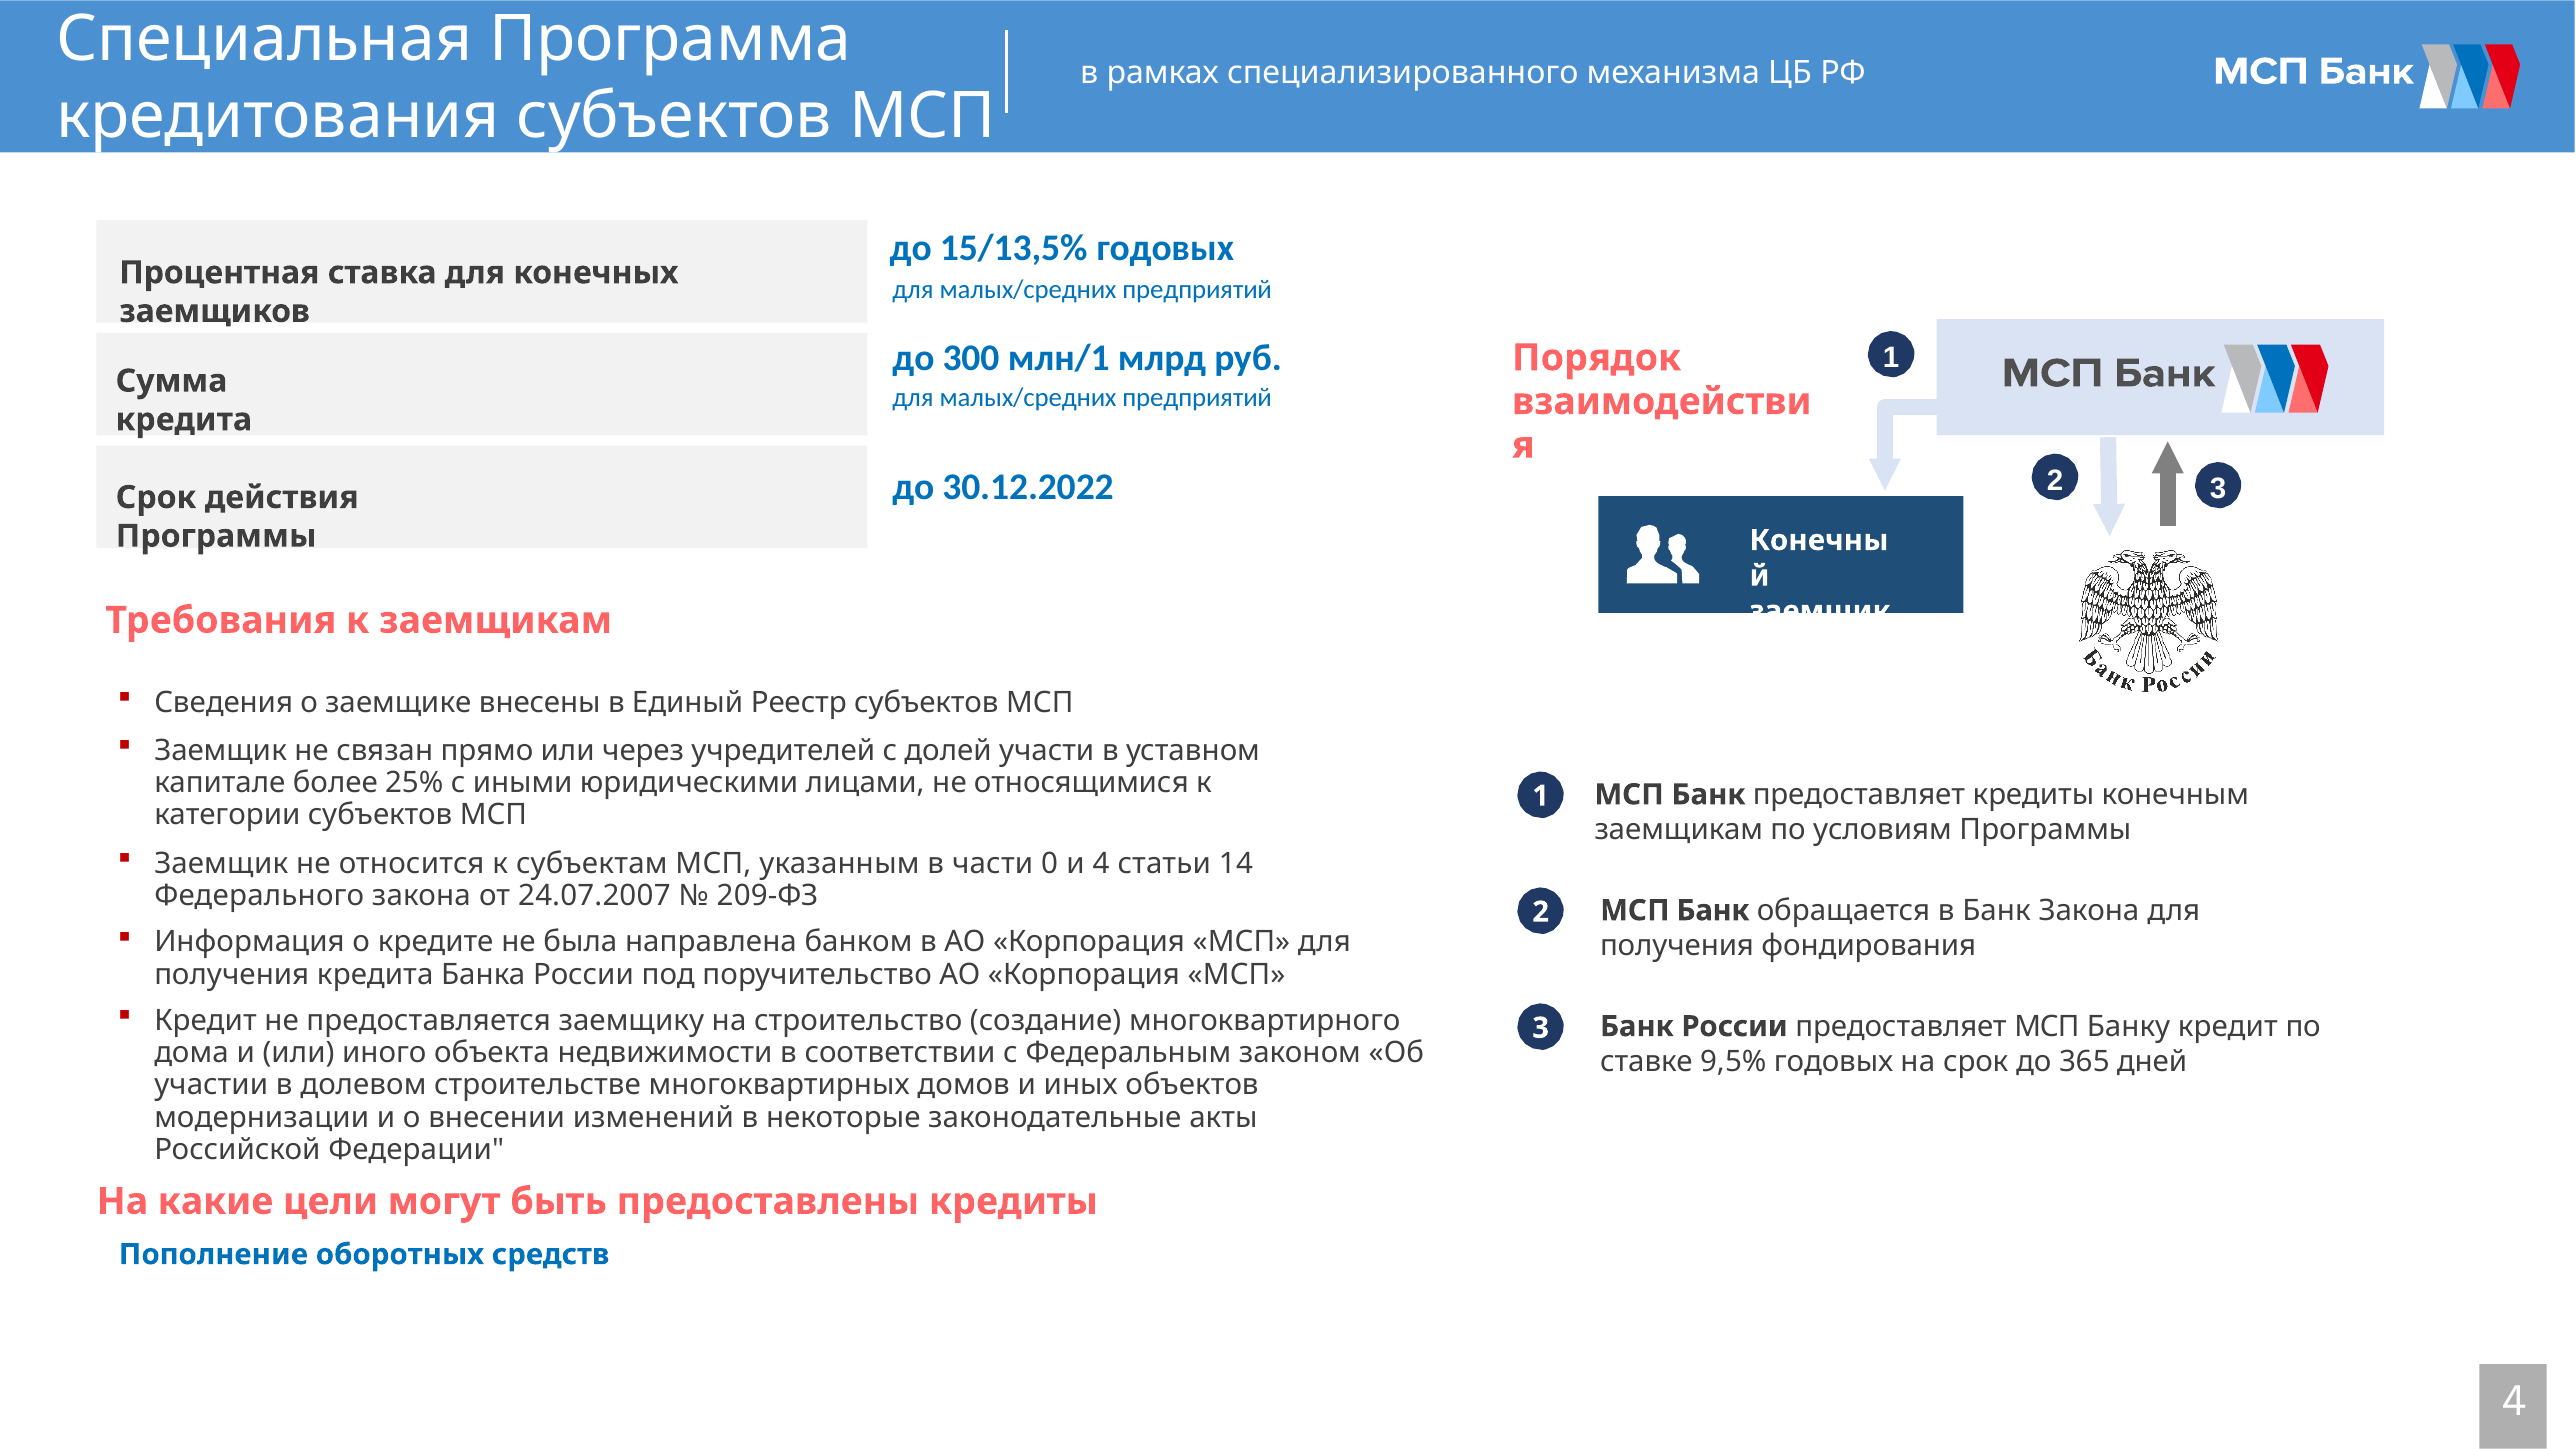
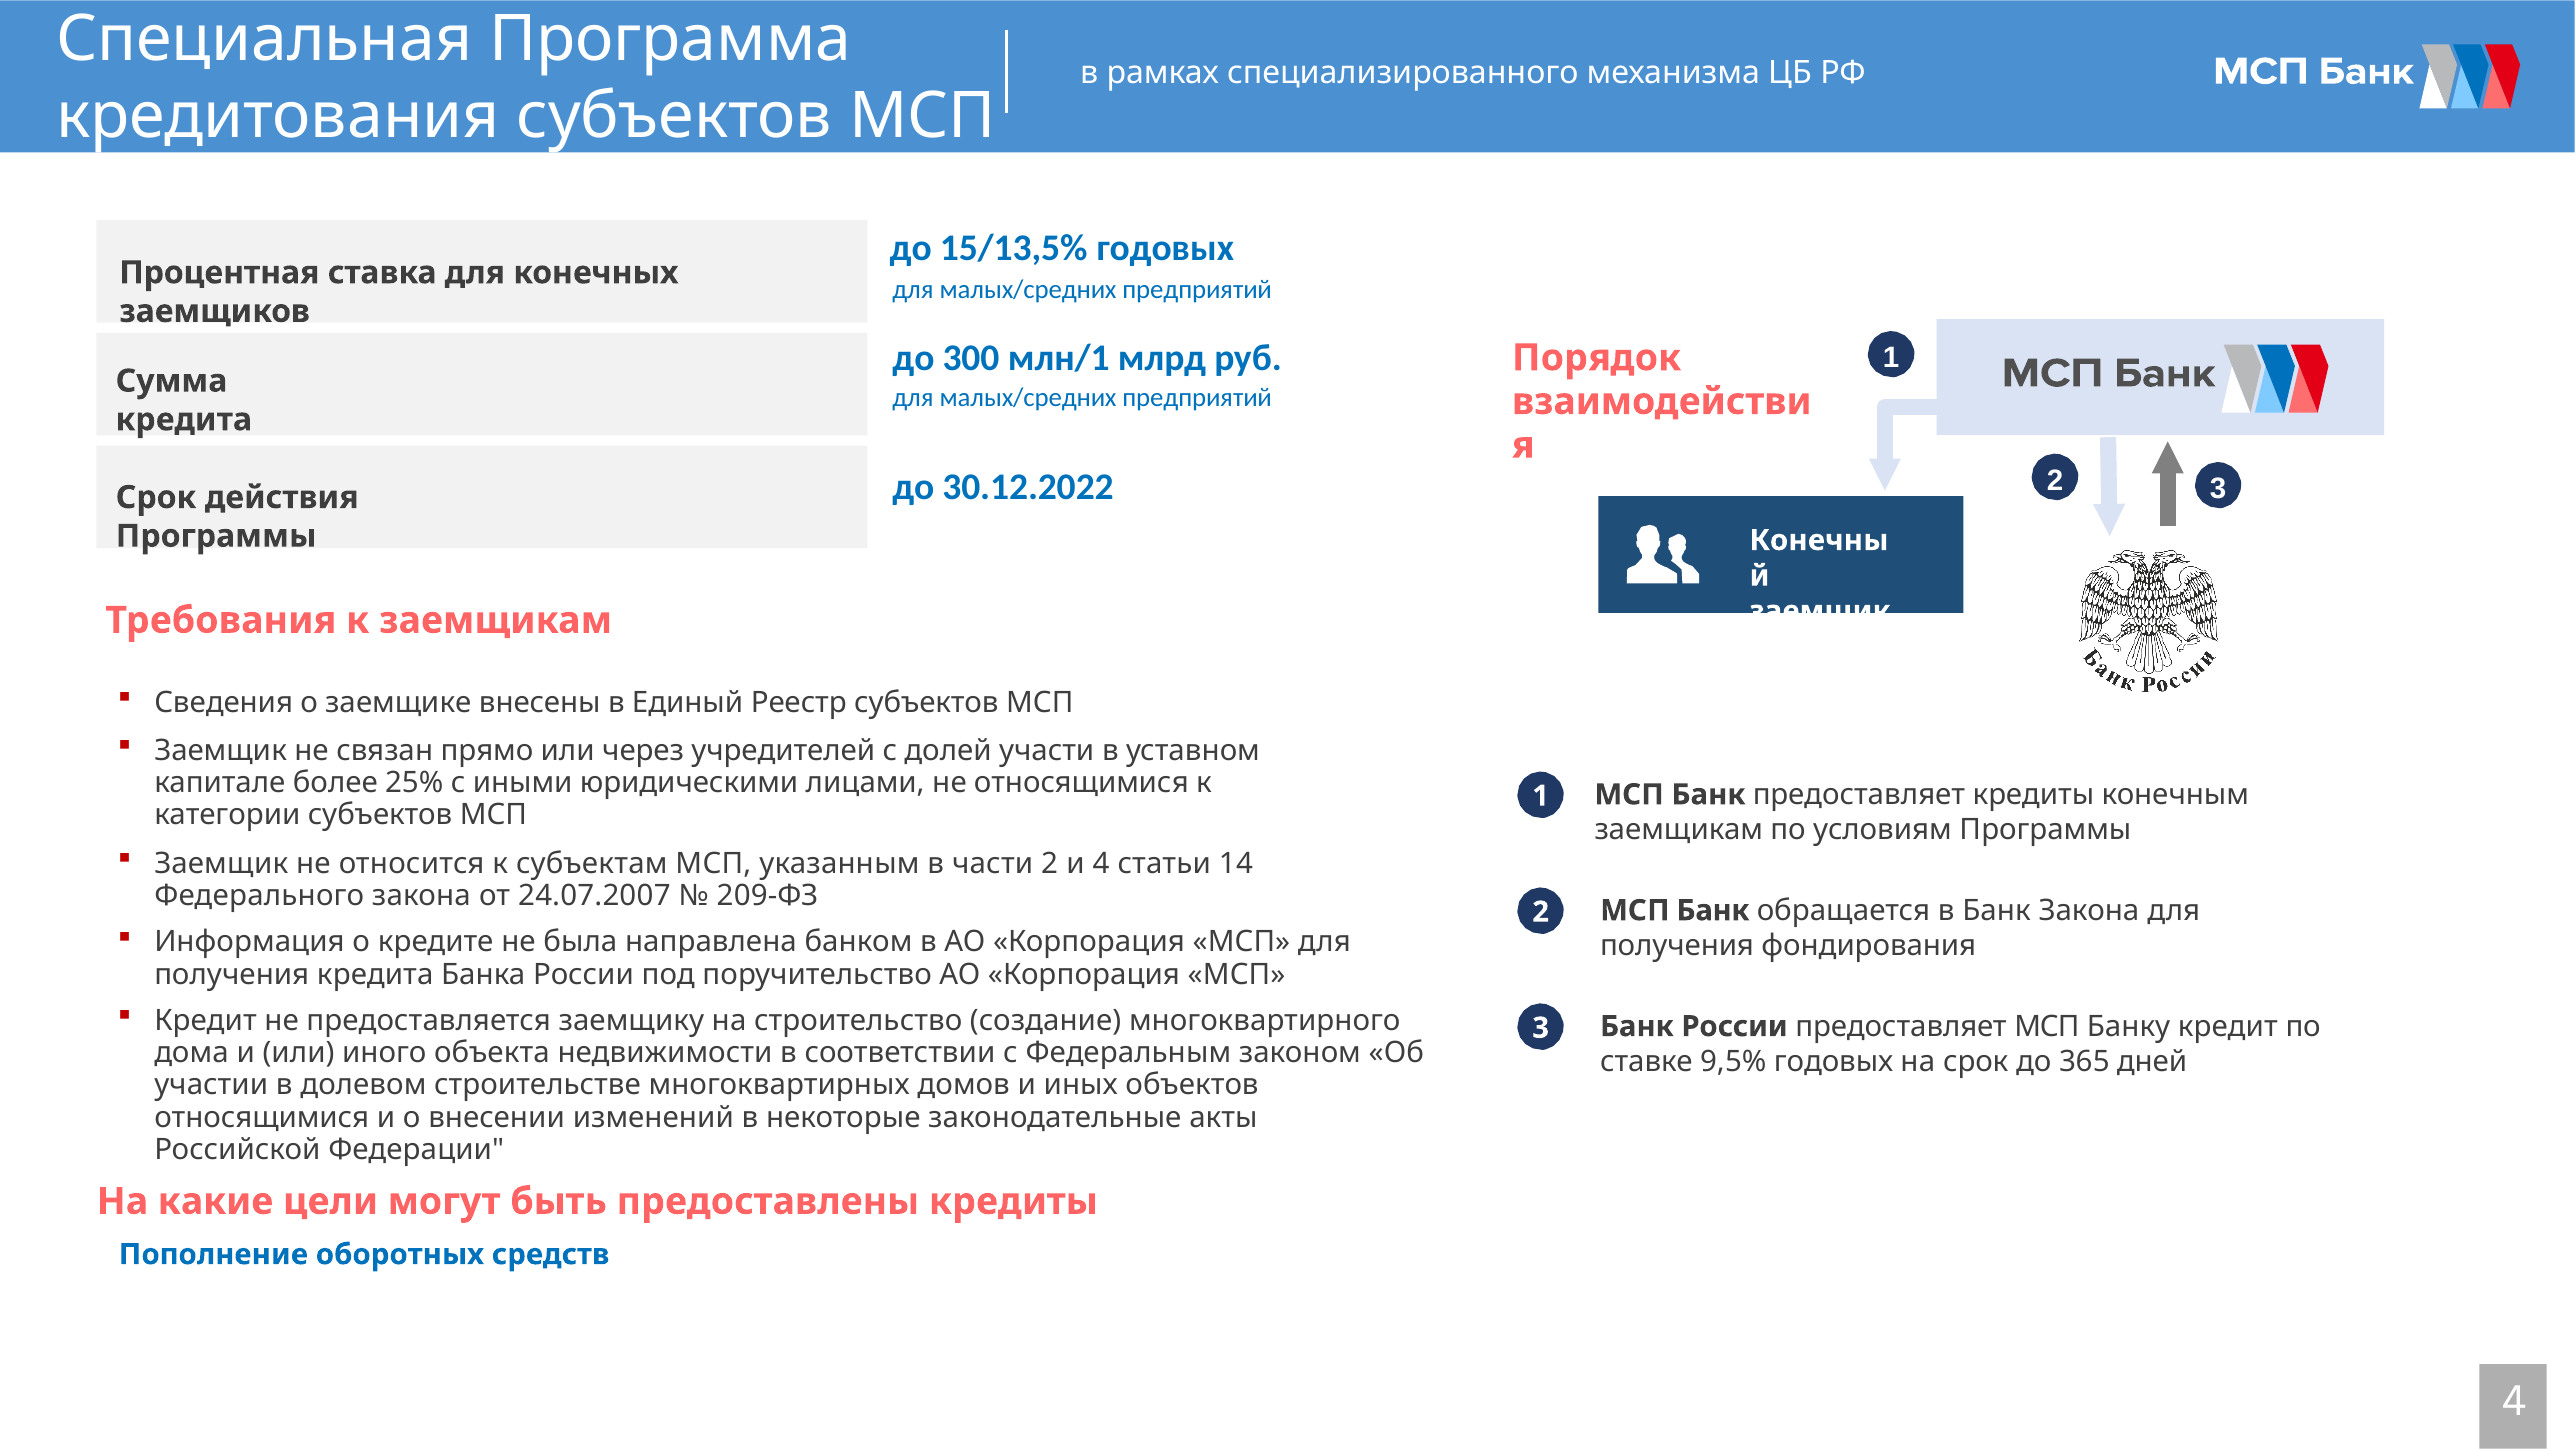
части 0: 0 -> 2
модернизации at (262, 1117): модернизации -> относящимися
